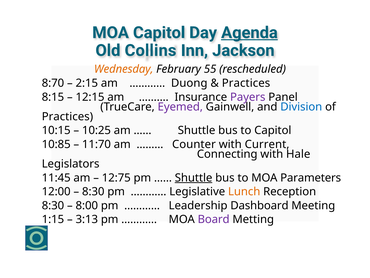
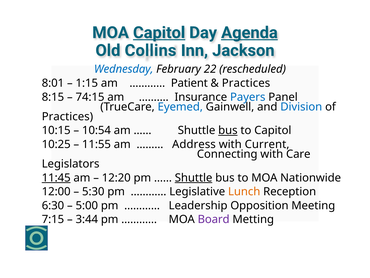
Capitol at (159, 33) underline: none -> present
Wednesday colour: orange -> blue
55: 55 -> 22
8:70: 8:70 -> 8:01
2:15: 2:15 -> 1:15
Duong: Duong -> Patient
12:15: 12:15 -> 74:15
Payers colour: purple -> blue
Eyemed colour: purple -> blue
10:25: 10:25 -> 10:54
bus at (228, 130) underline: none -> present
10:85: 10:85 -> 10:25
11:70: 11:70 -> 11:55
Counter: Counter -> Address
Hale: Hale -> Care
11:45 underline: none -> present
12:75: 12:75 -> 12:20
Parameters: Parameters -> Nationwide
8:30 at (93, 191): 8:30 -> 5:30
8:30 at (53, 205): 8:30 -> 6:30
8:00: 8:00 -> 5:00
Dashboard: Dashboard -> Opposition
1:15: 1:15 -> 7:15
3:13: 3:13 -> 3:44
